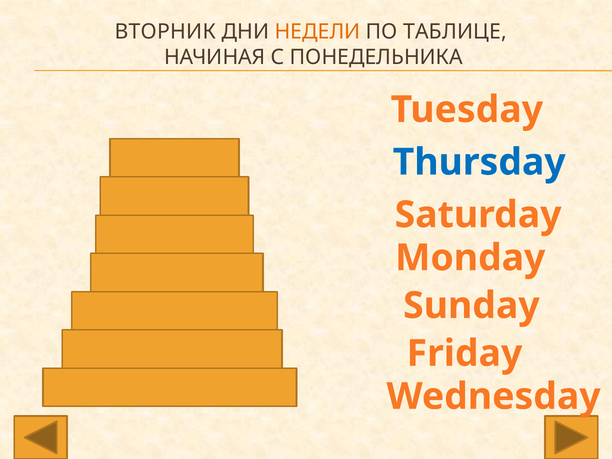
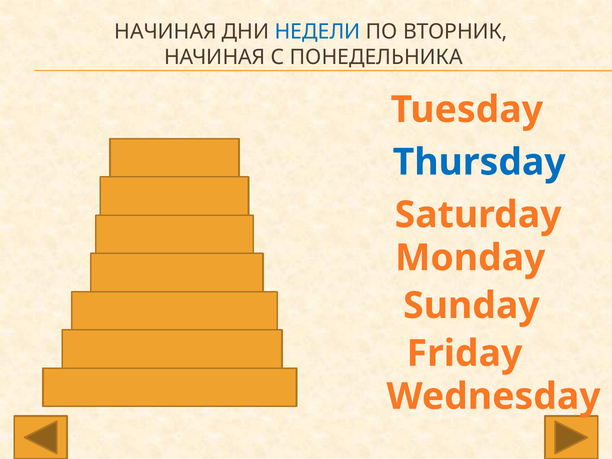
ВТОРНИК at (165, 32): ВТОРНИК -> НАЧИНАЯ
НЕДЕЛИ colour: orange -> blue
ТАБЛИЦЕ: ТАБЛИЦЕ -> ВТОРНИК
